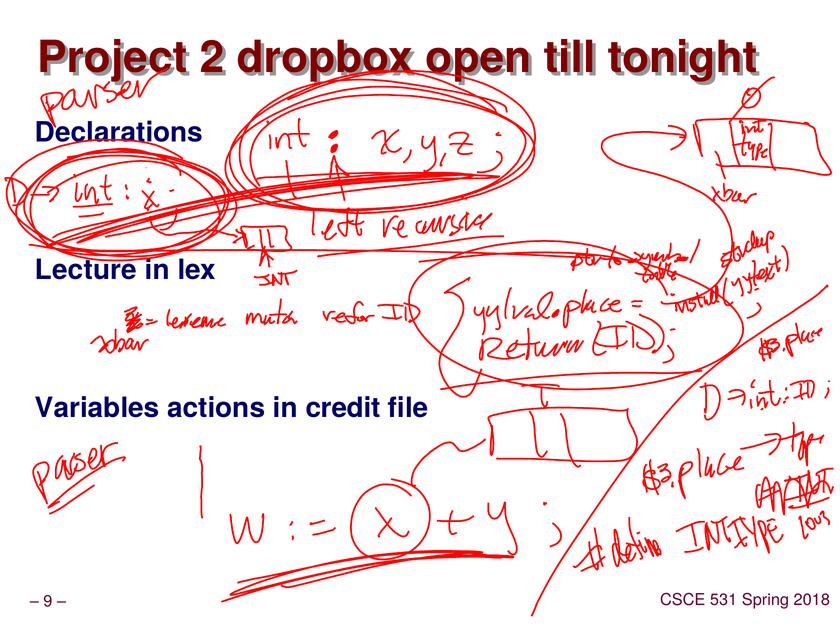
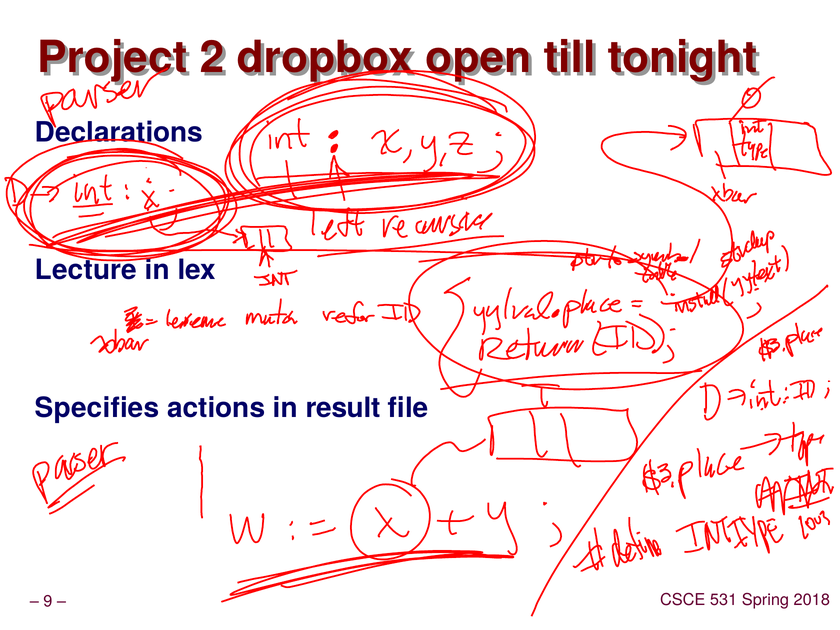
Variables: Variables -> Specifies
credit: credit -> result
